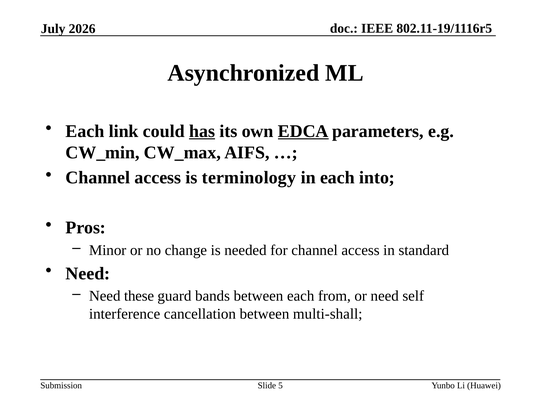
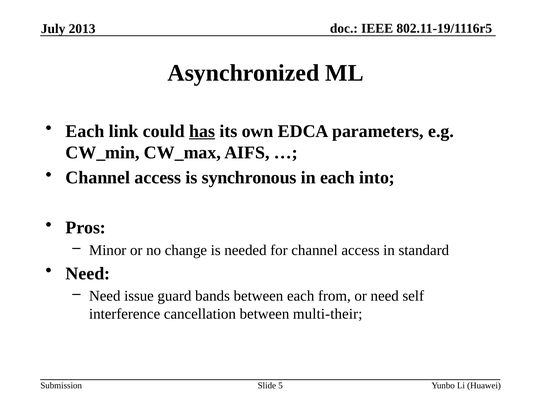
2026: 2026 -> 2013
EDCA underline: present -> none
terminology: terminology -> synchronous
these: these -> issue
multi-shall: multi-shall -> multi-their
